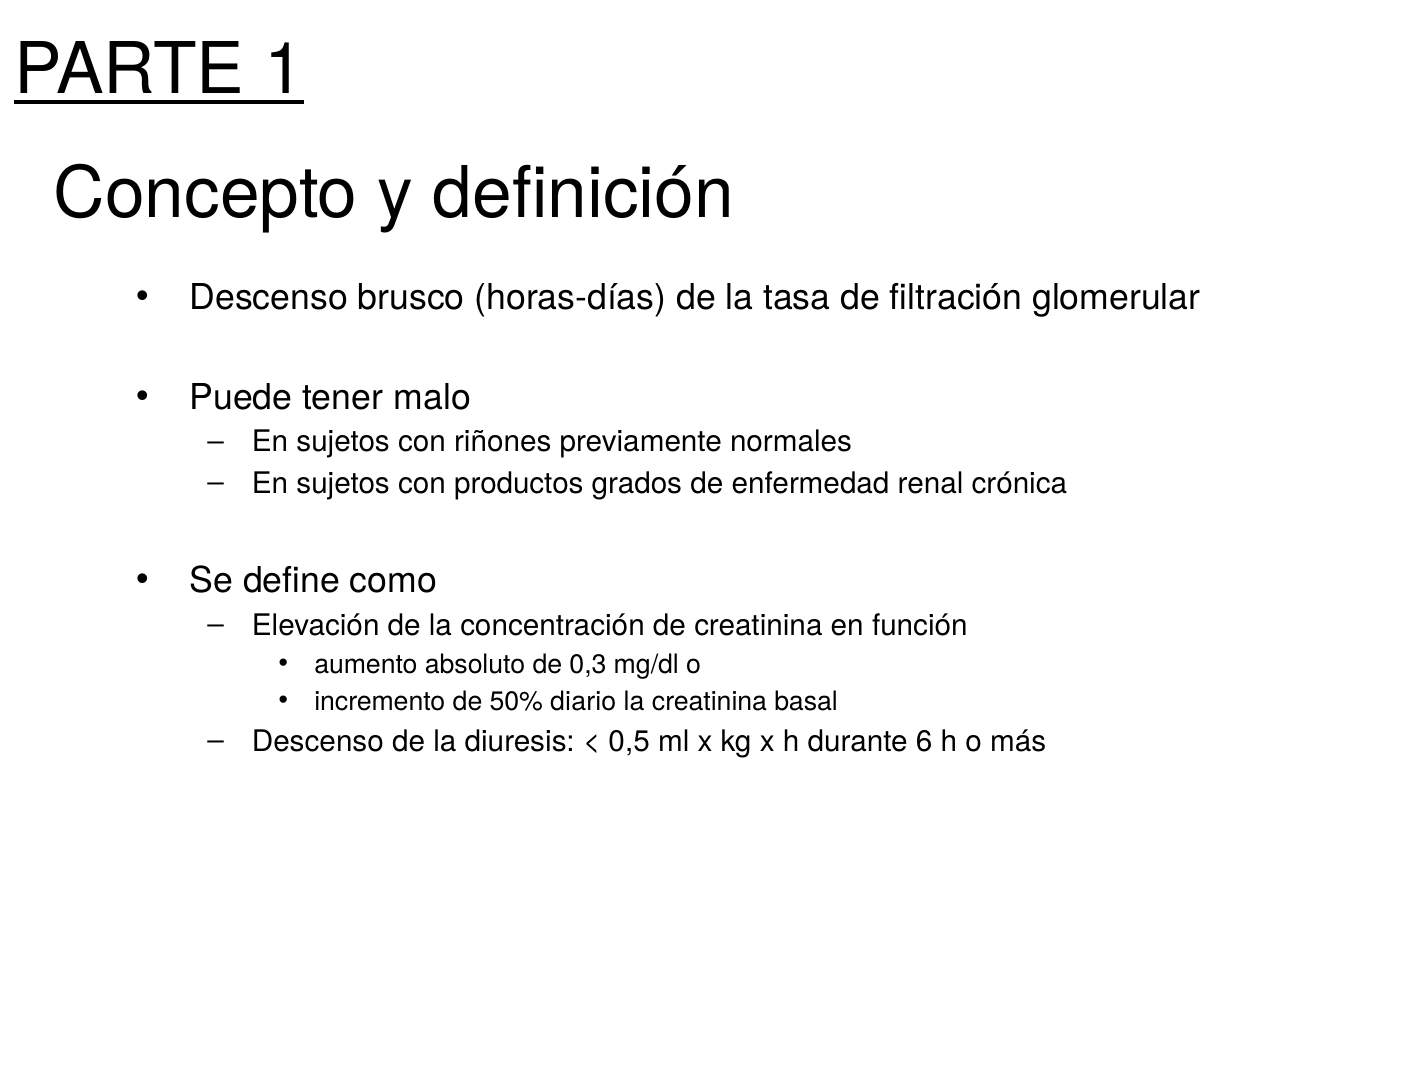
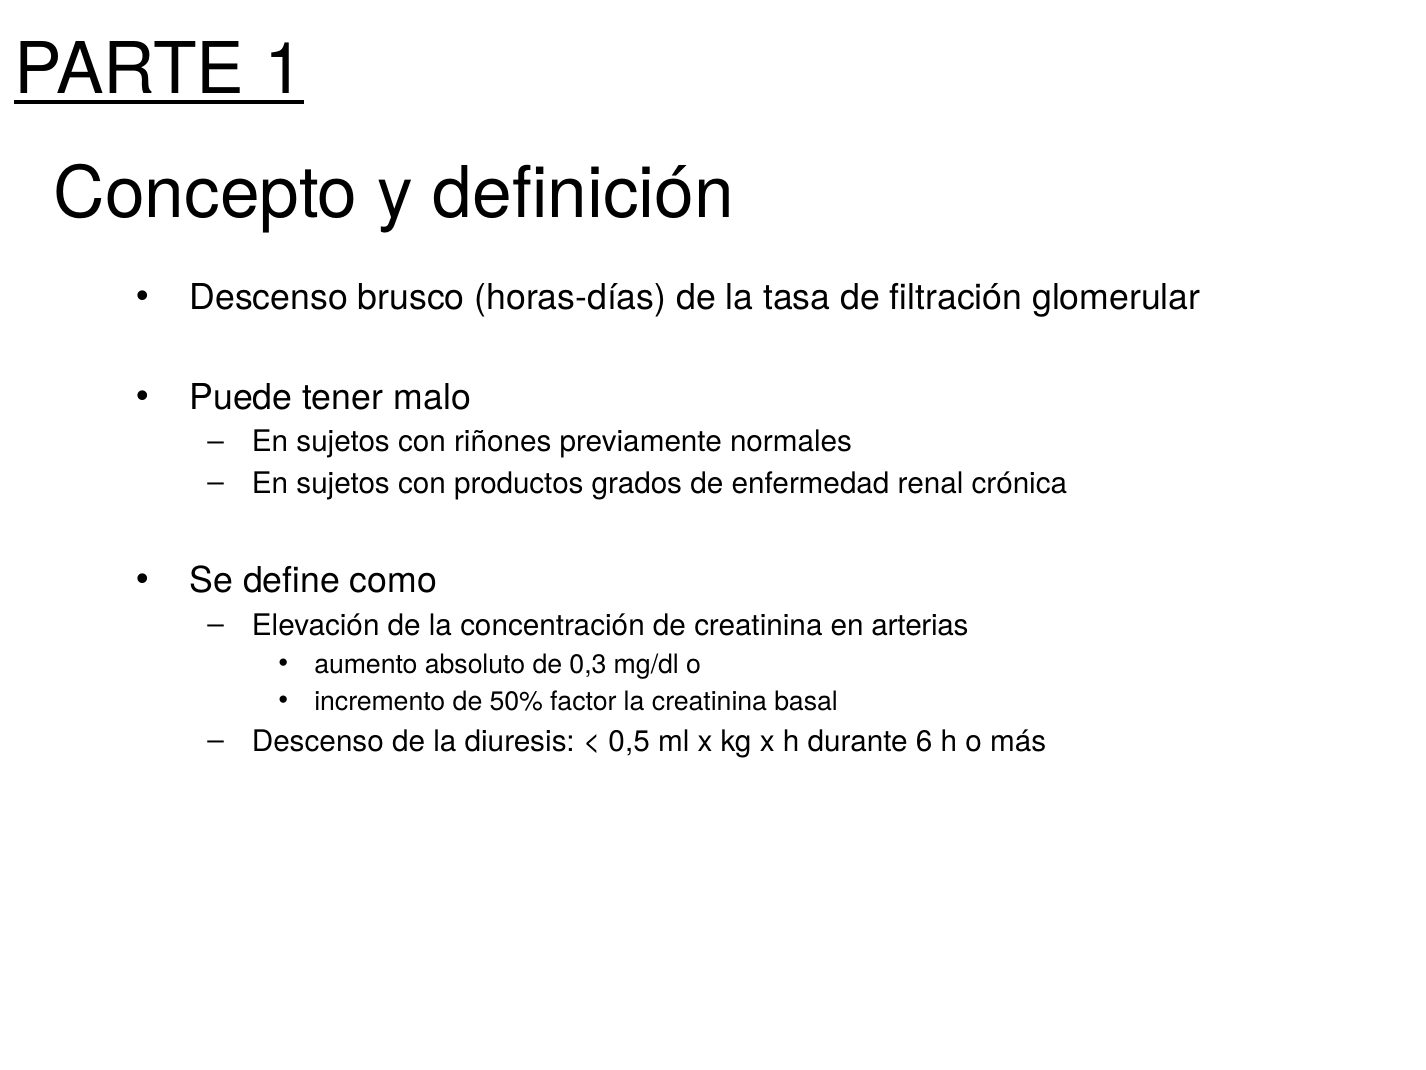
función: función -> arterias
diario: diario -> factor
